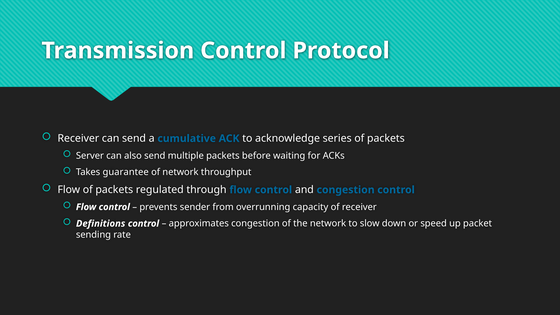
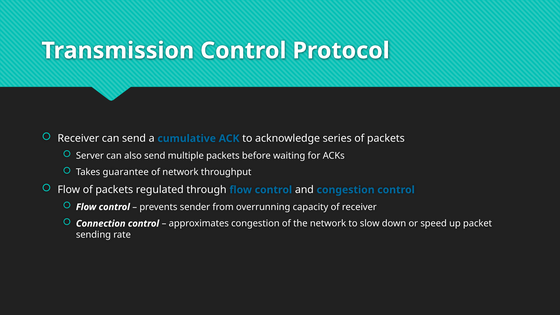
Definitions: Definitions -> Connection
